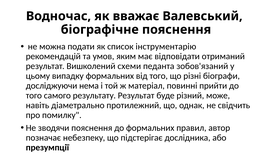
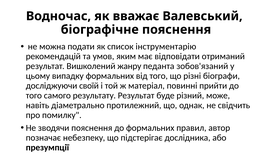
схеми: схеми -> жанру
нема: нема -> своїй
